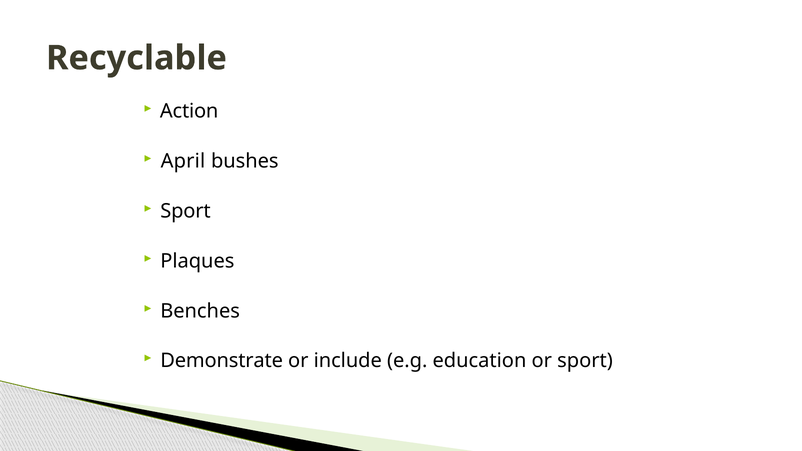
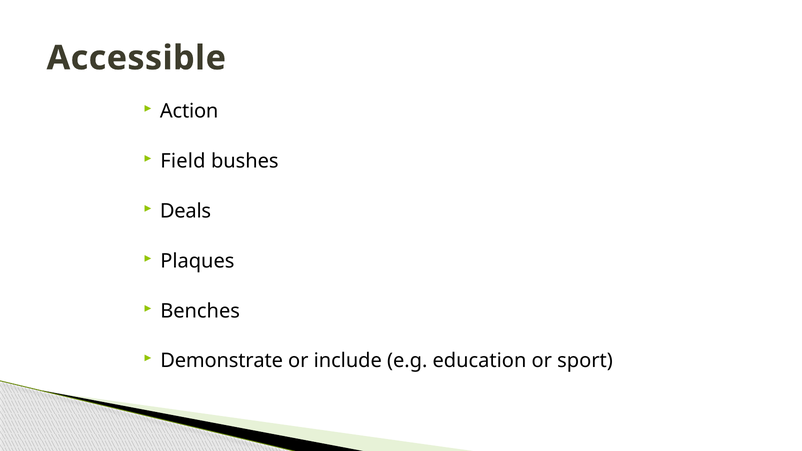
Recyclable: Recyclable -> Accessible
April: April -> Field
Sport at (185, 211): Sport -> Deals
